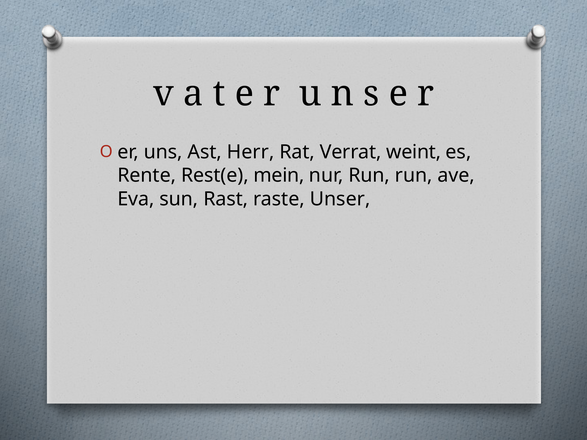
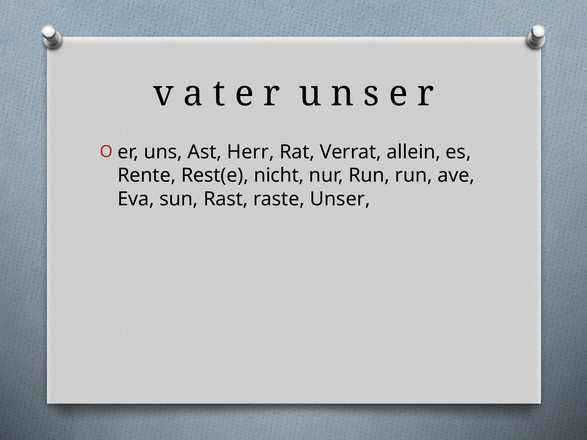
weint: weint -> allein
mein: mein -> nicht
